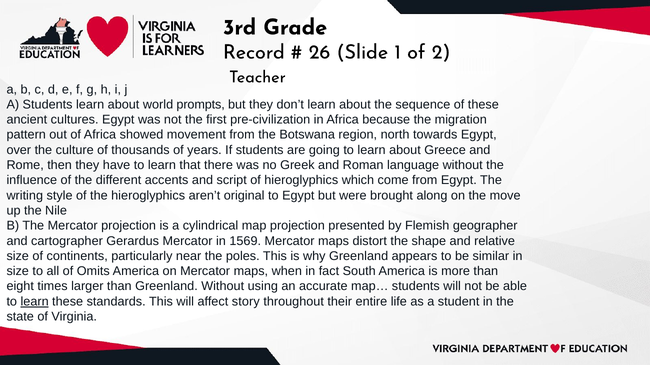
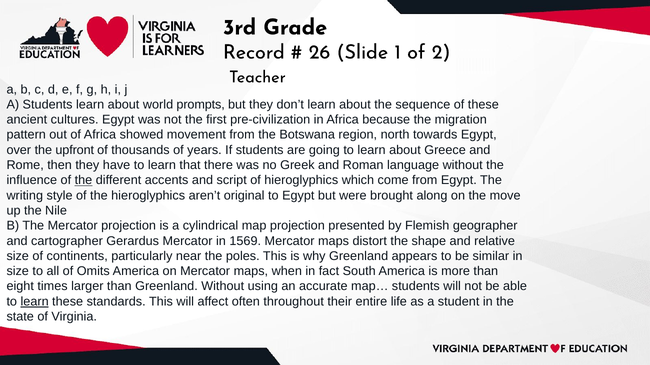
culture: culture -> upfront
the at (83, 181) underline: none -> present
story: story -> often
